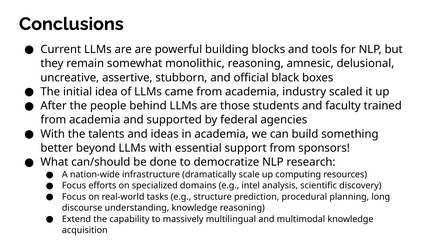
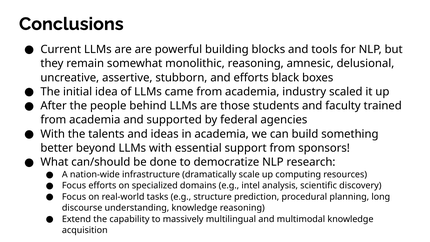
and official: official -> efforts
